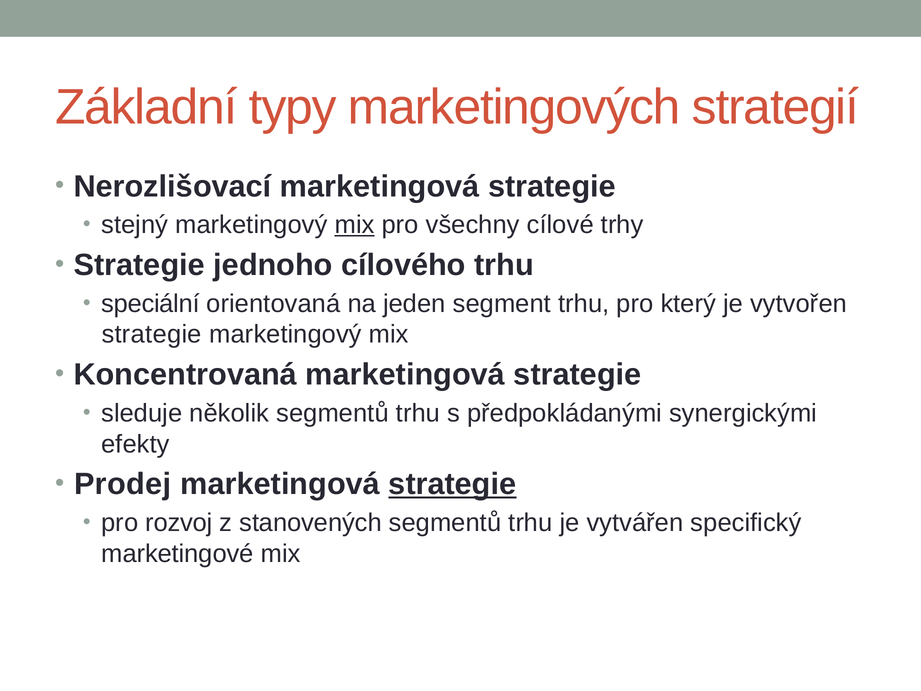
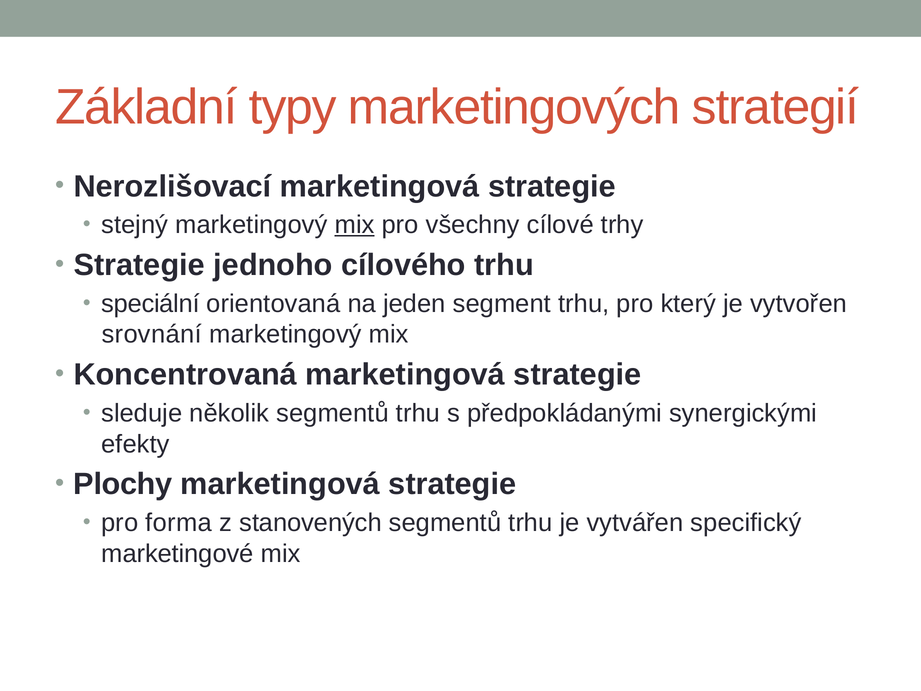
strategie at (152, 334): strategie -> srovnání
Prodej: Prodej -> Plochy
strategie at (452, 484) underline: present -> none
rozvoj: rozvoj -> forma
